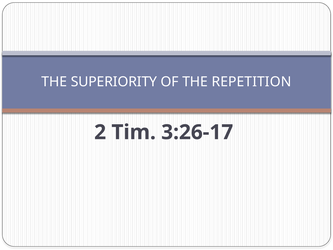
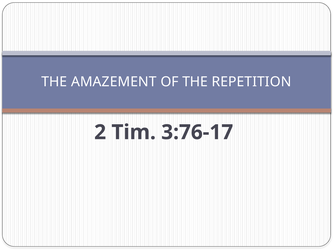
SUPERIORITY: SUPERIORITY -> AMAZEMENT
3:26-17: 3:26-17 -> 3:76-17
